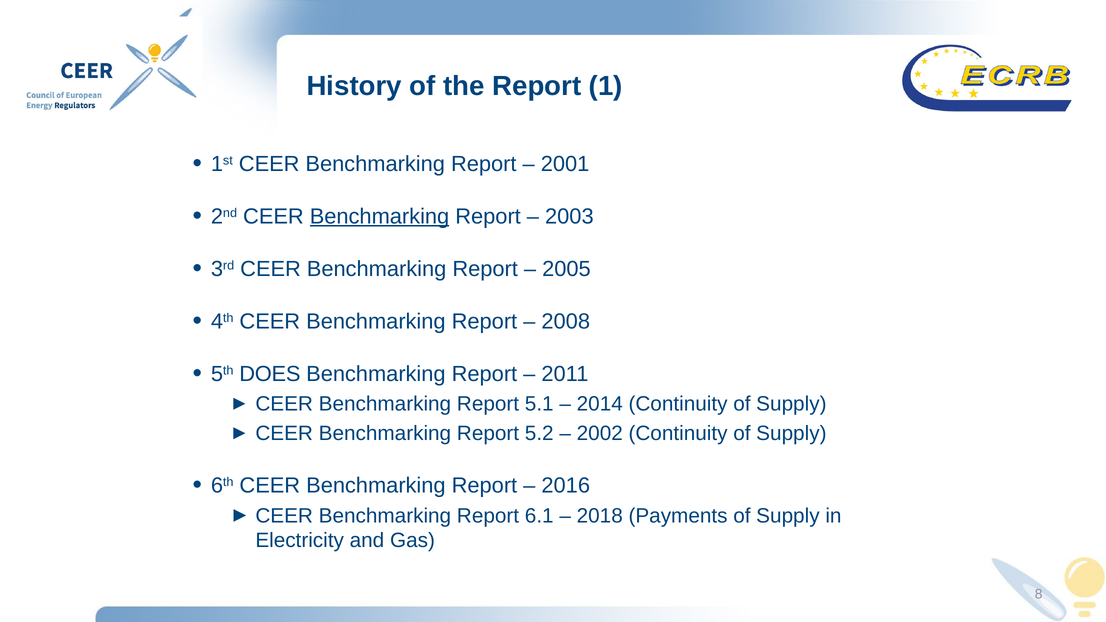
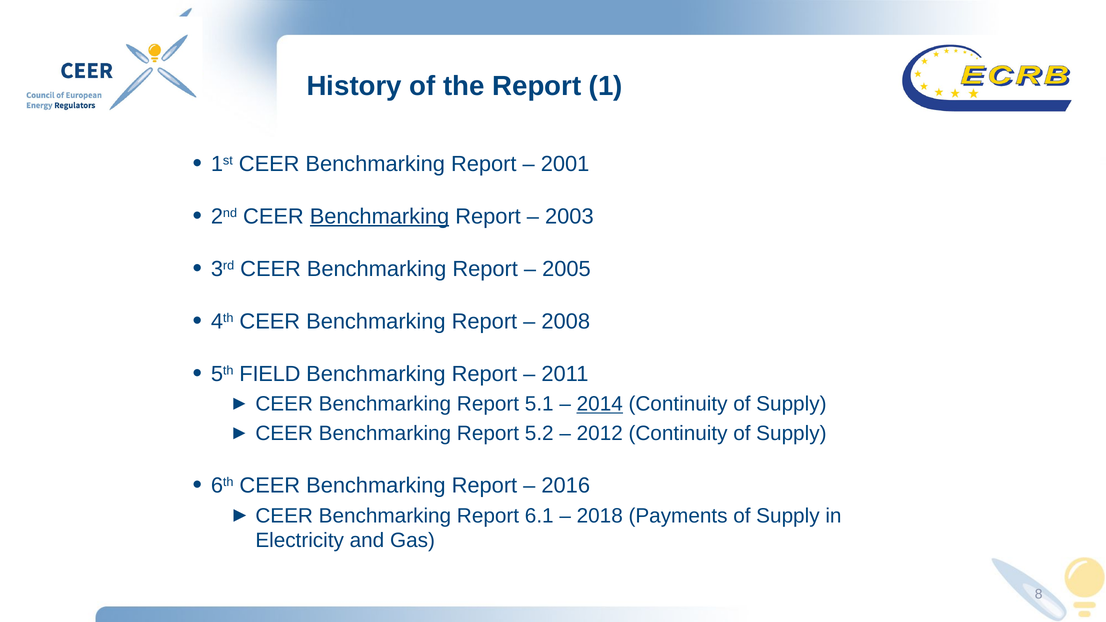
DOES: DOES -> FIELD
2014 underline: none -> present
2002: 2002 -> 2012
